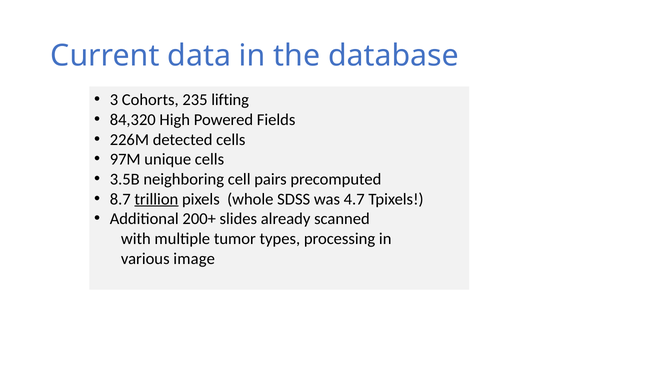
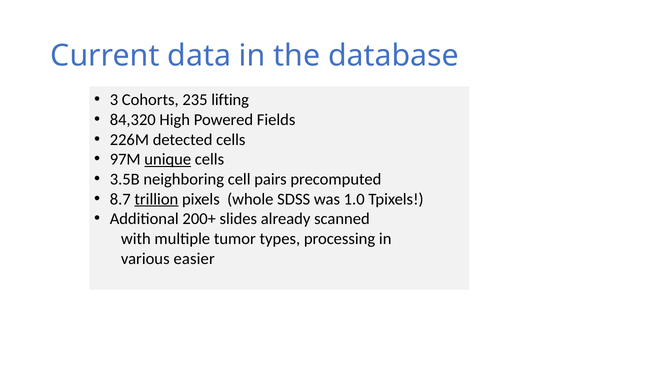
unique underline: none -> present
4.7: 4.7 -> 1.0
image: image -> easier
